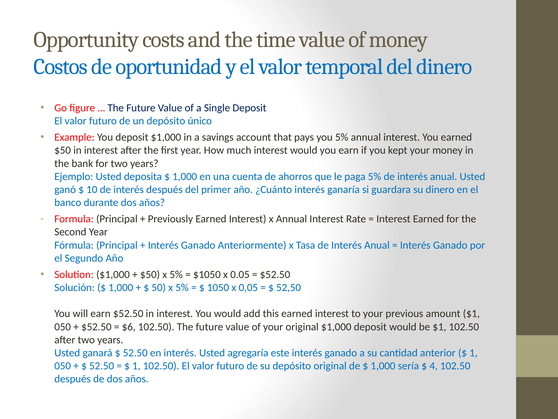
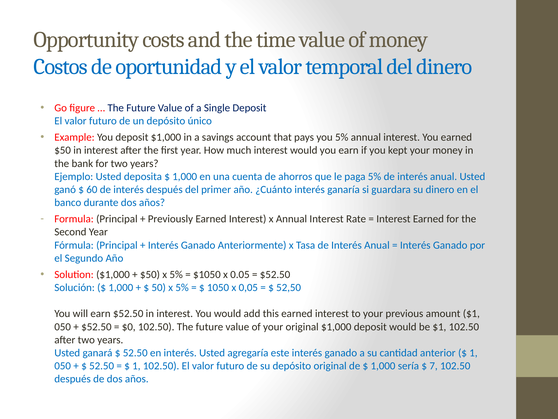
10: 10 -> 60
$6: $6 -> $0
4: 4 -> 7
